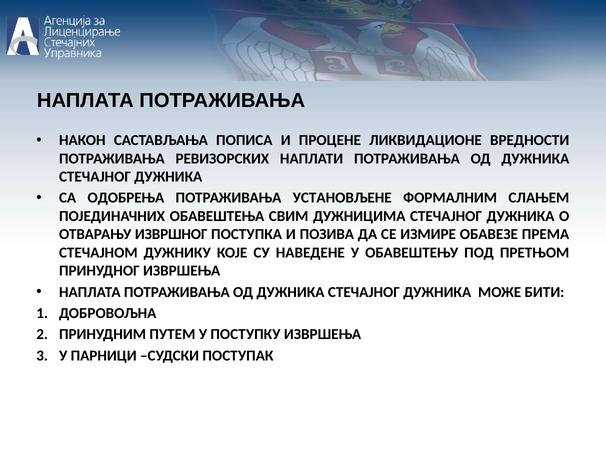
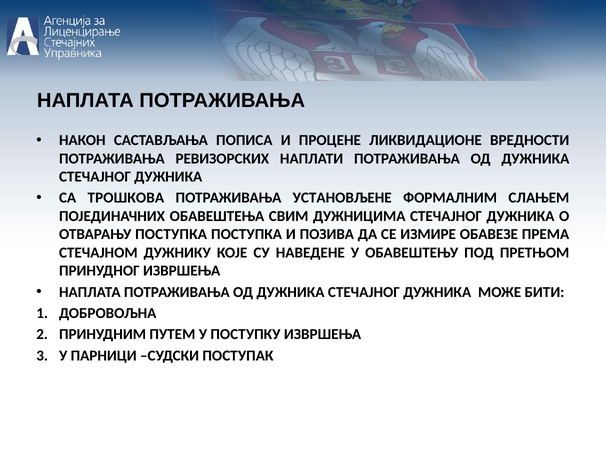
ОДОБРЕЊА: ОДОБРЕЊА -> ТРОШКОВА
ОТВАРАЊУ ИЗВРШНОГ: ИЗВРШНОГ -> ПОСТУПКА
